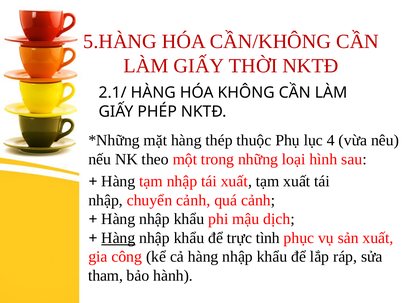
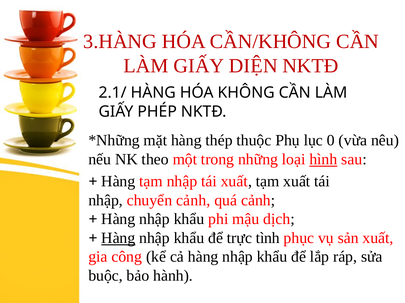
5.HÀNG: 5.HÀNG -> 3.HÀNG
THỜI: THỜI -> DIỆN
4: 4 -> 0
hình underline: none -> present
tham: tham -> buộc
